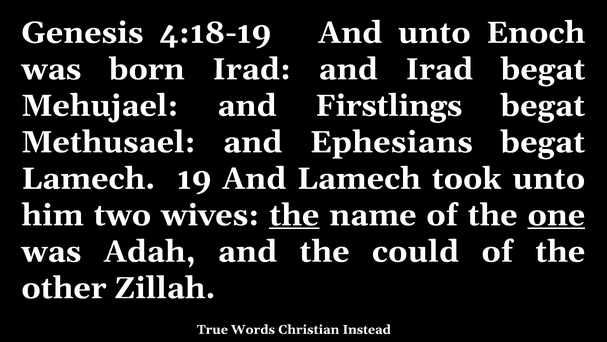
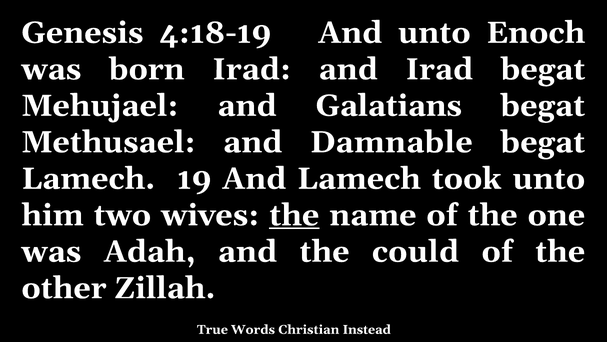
Firstlings: Firstlings -> Galatians
Ephesians: Ephesians -> Damnable
one underline: present -> none
